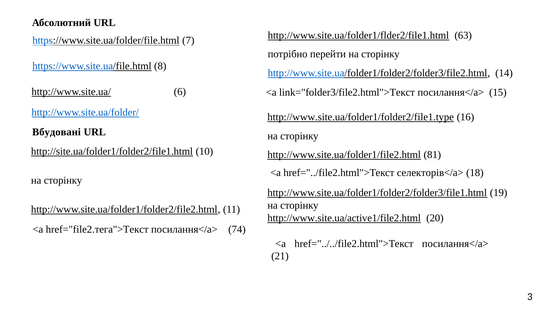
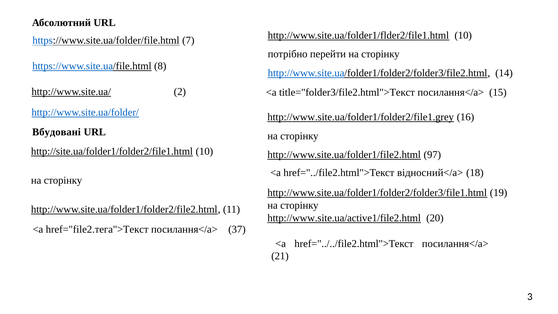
http://www.site.ua/folder1/flder2/file1.html 63: 63 -> 10
6: 6 -> 2
link="folder3/file2.html">Текст: link="folder3/file2.html">Текст -> title="folder3/file2.html">Текст
http://www.site.ua/folder1/folder2/file1.type: http://www.site.ua/folder1/folder2/file1.type -> http://www.site.ua/folder1/folder2/file1.grey
81: 81 -> 97
селекторів</a>: селекторів</a> -> відносний</a>
74: 74 -> 37
